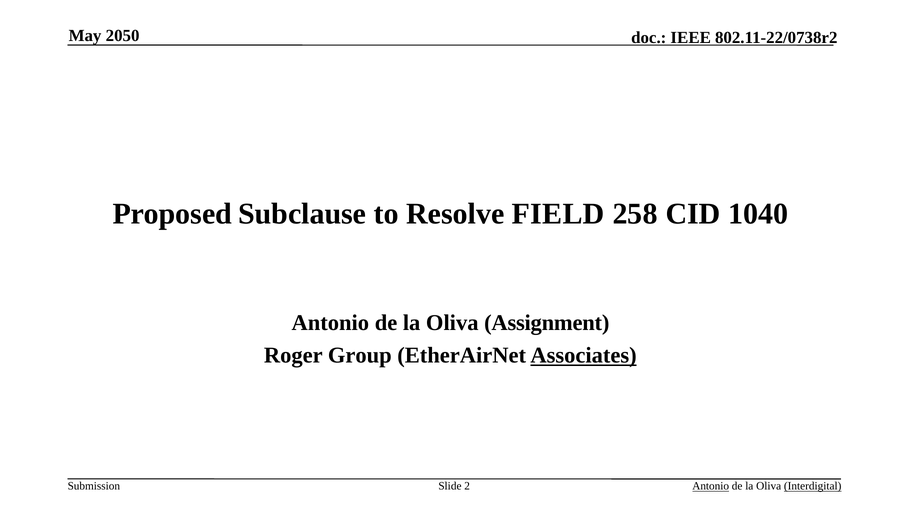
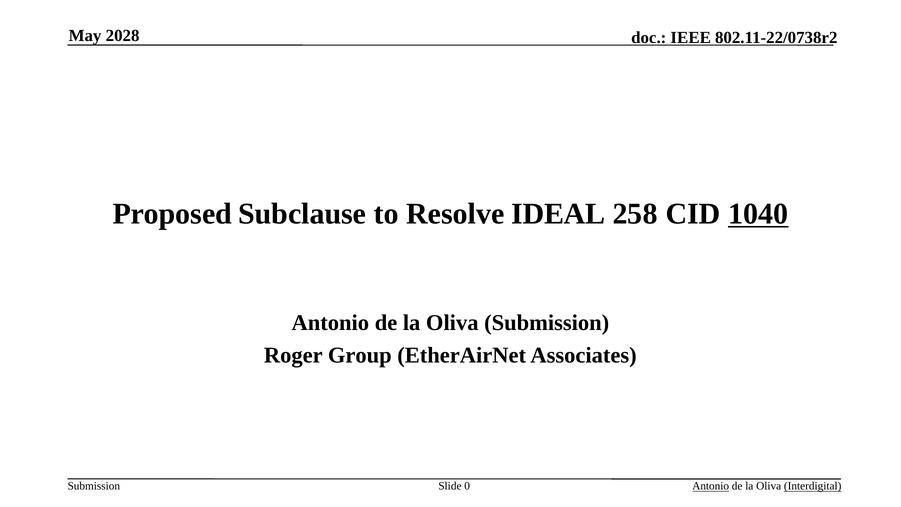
2050: 2050 -> 2028
FIELD: FIELD -> IDEAL
1040 underline: none -> present
Oliva Assignment: Assignment -> Submission
Associates underline: present -> none
2: 2 -> 0
